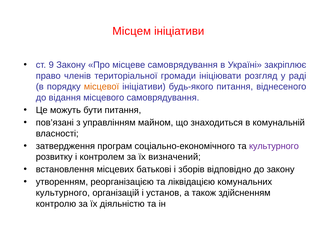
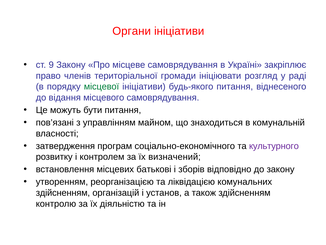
Місцем: Місцем -> Органи
місцевої colour: orange -> green
культурного at (63, 192): культурного -> здійсненням
